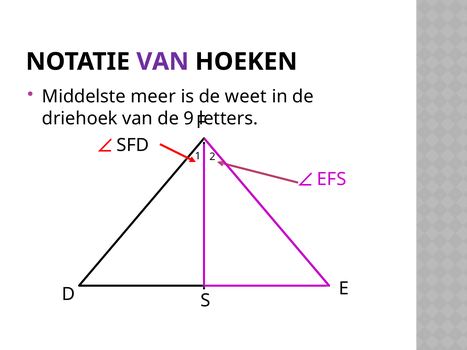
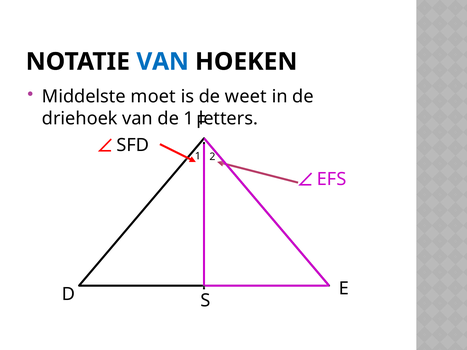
VAN at (163, 62) colour: purple -> blue
meer: meer -> moet
de 9: 9 -> 1
